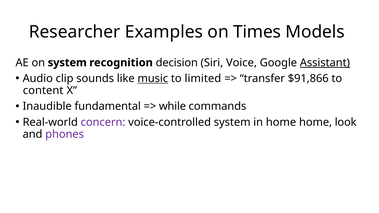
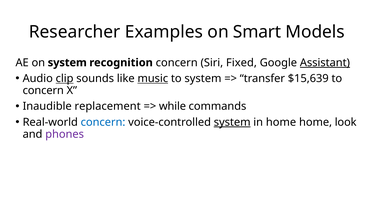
Times: Times -> Smart
recognition decision: decision -> concern
Voice: Voice -> Fixed
clip underline: none -> present
to limited: limited -> system
$91,866: $91,866 -> $15,639
content at (43, 91): content -> concern
fundamental: fundamental -> replacement
concern at (103, 122) colour: purple -> blue
system at (232, 122) underline: none -> present
